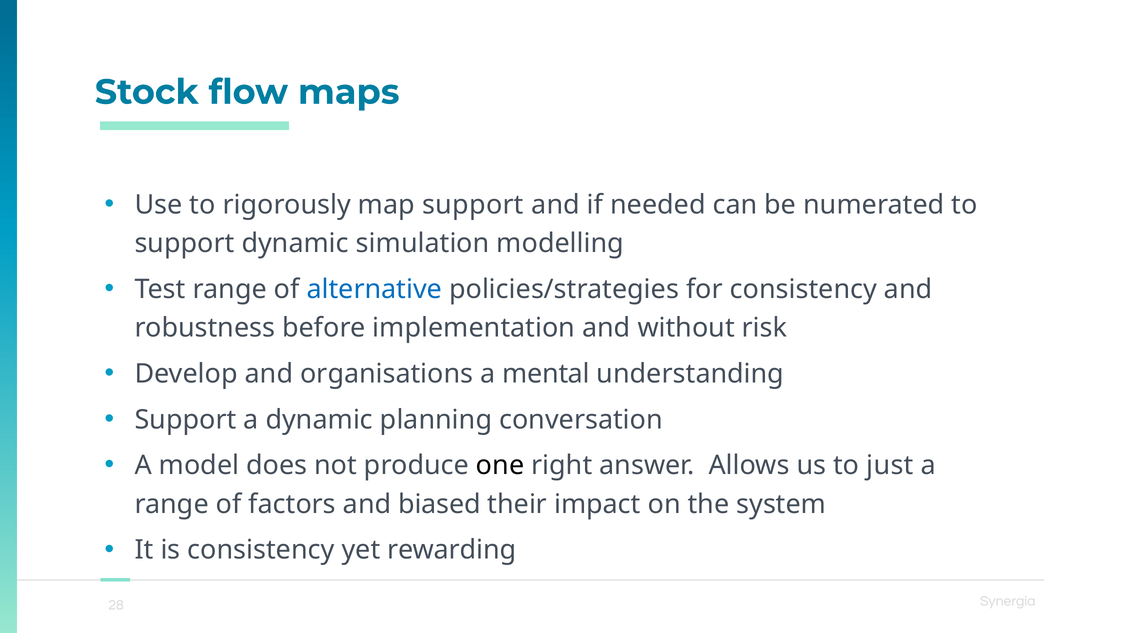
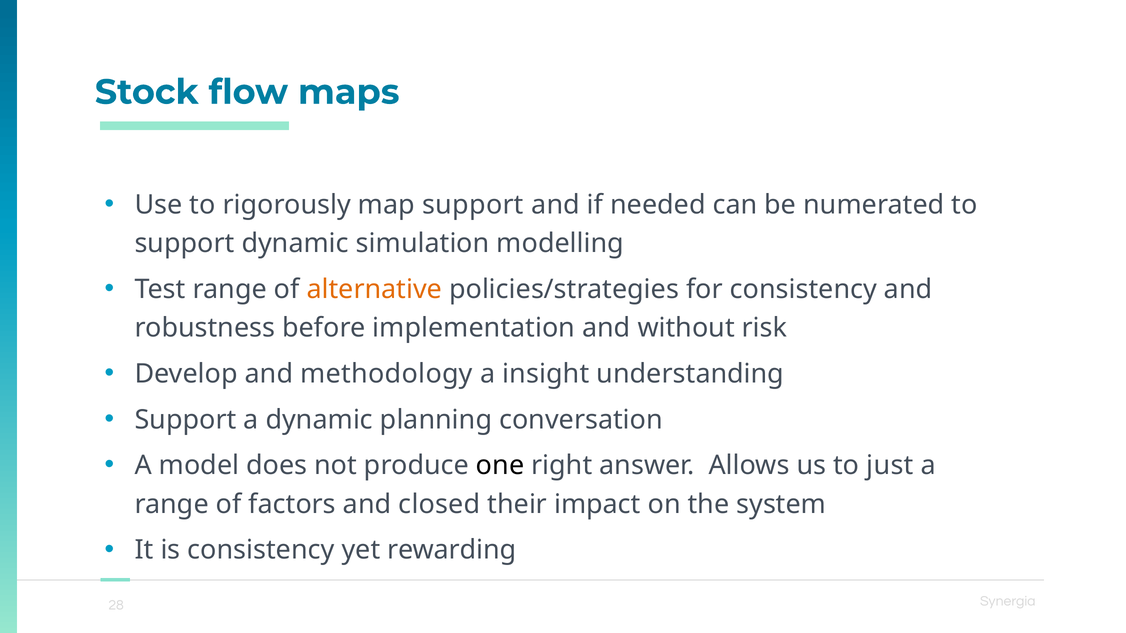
alternative colour: blue -> orange
organisations: organisations -> methodology
mental: mental -> insight
biased: biased -> closed
